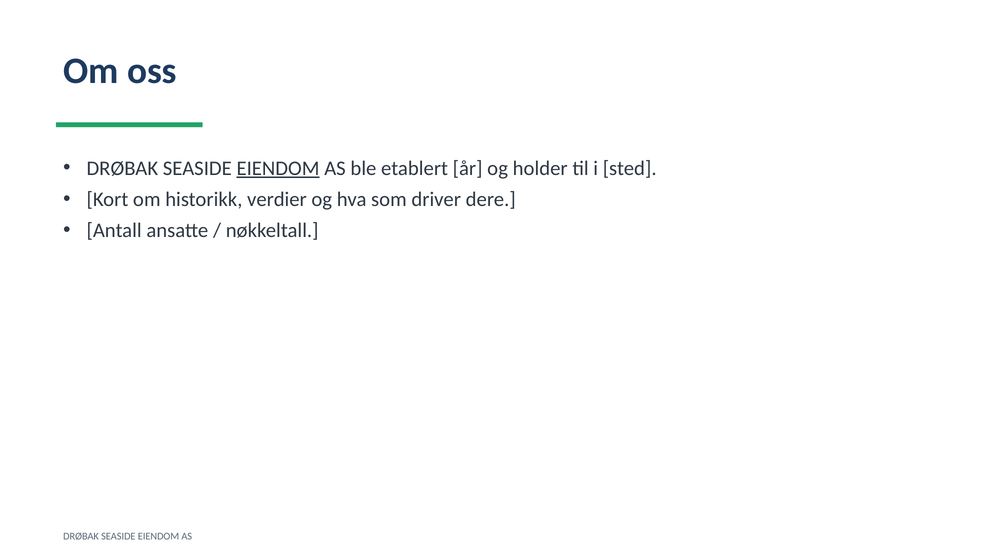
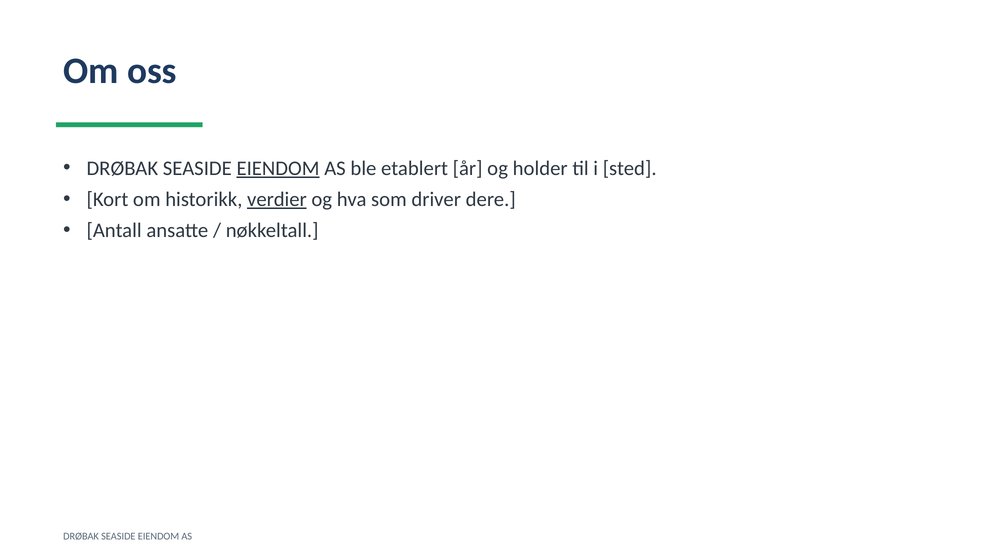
verdier underline: none -> present
